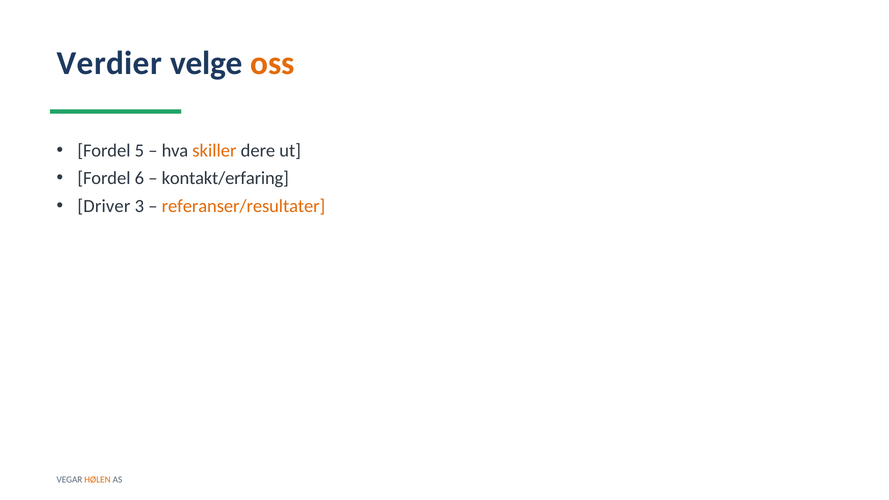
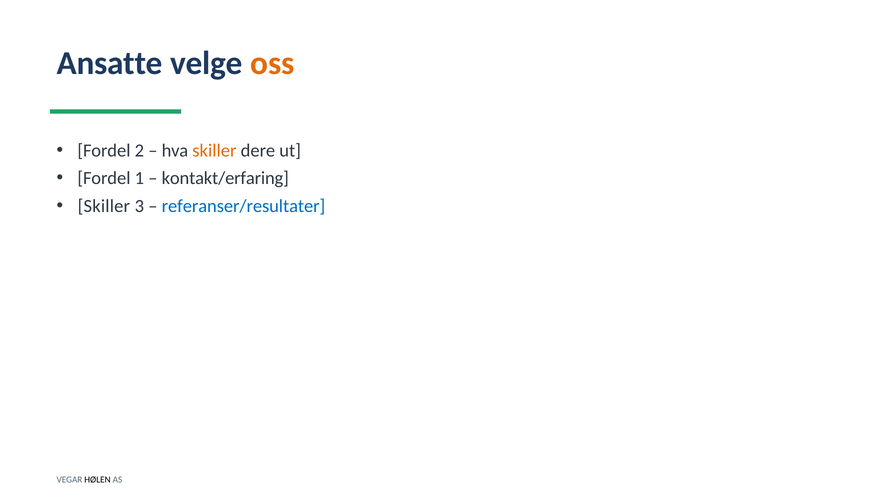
Verdier: Verdier -> Ansatte
5: 5 -> 2
6: 6 -> 1
Driver at (104, 206): Driver -> Skiller
referanser/resultater colour: orange -> blue
HØLEN colour: orange -> black
